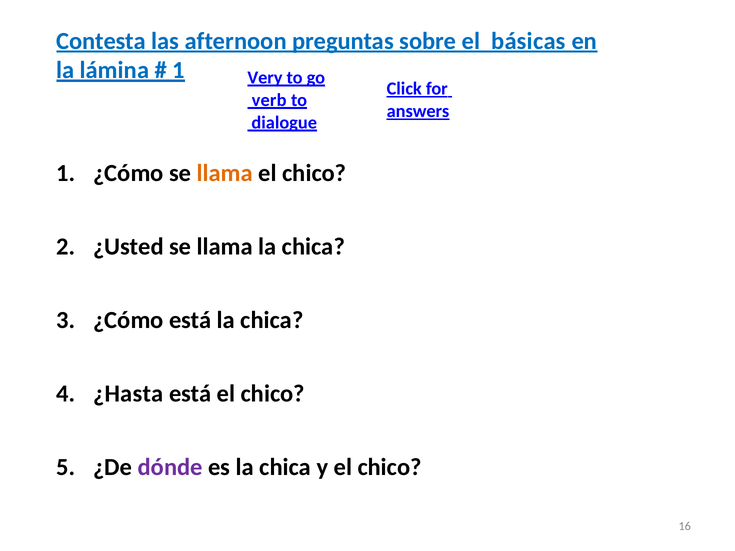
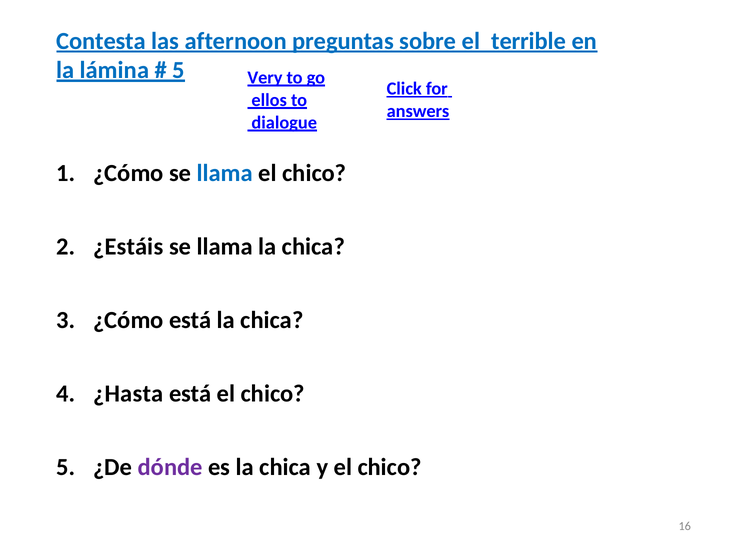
básicas: básicas -> terrible
1 at (179, 70): 1 -> 5
verb: verb -> ellos
llama at (225, 173) colour: orange -> blue
¿Usted: ¿Usted -> ¿Estáis
